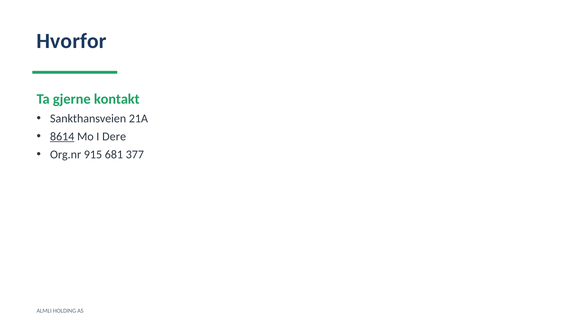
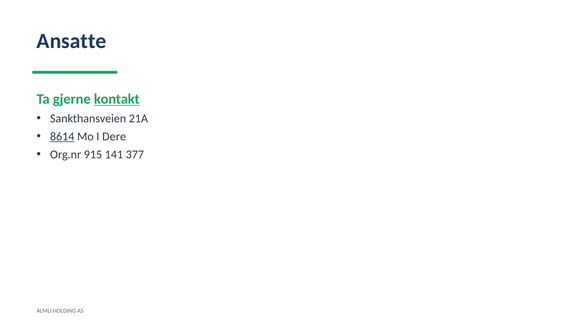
Hvorfor: Hvorfor -> Ansatte
kontakt underline: none -> present
681: 681 -> 141
